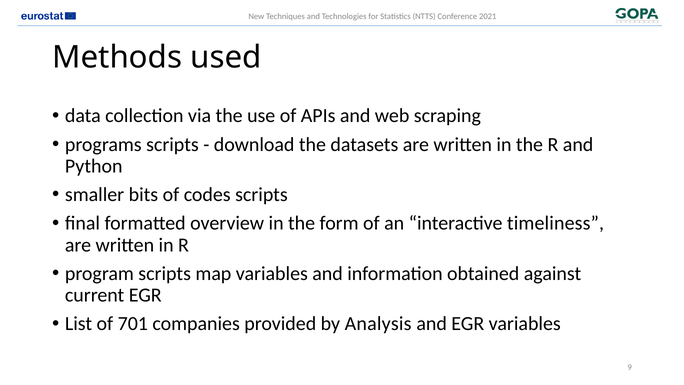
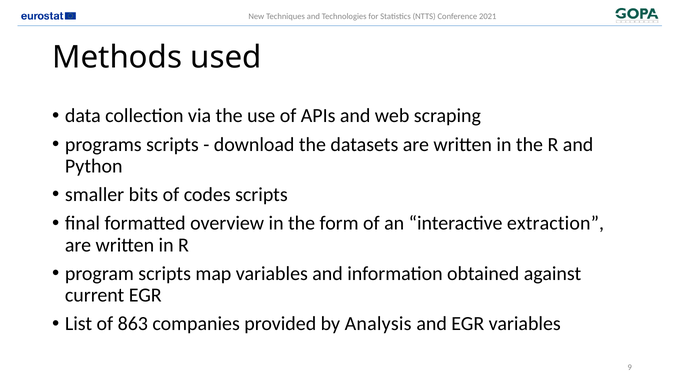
timeliness: timeliness -> extraction
701: 701 -> 863
